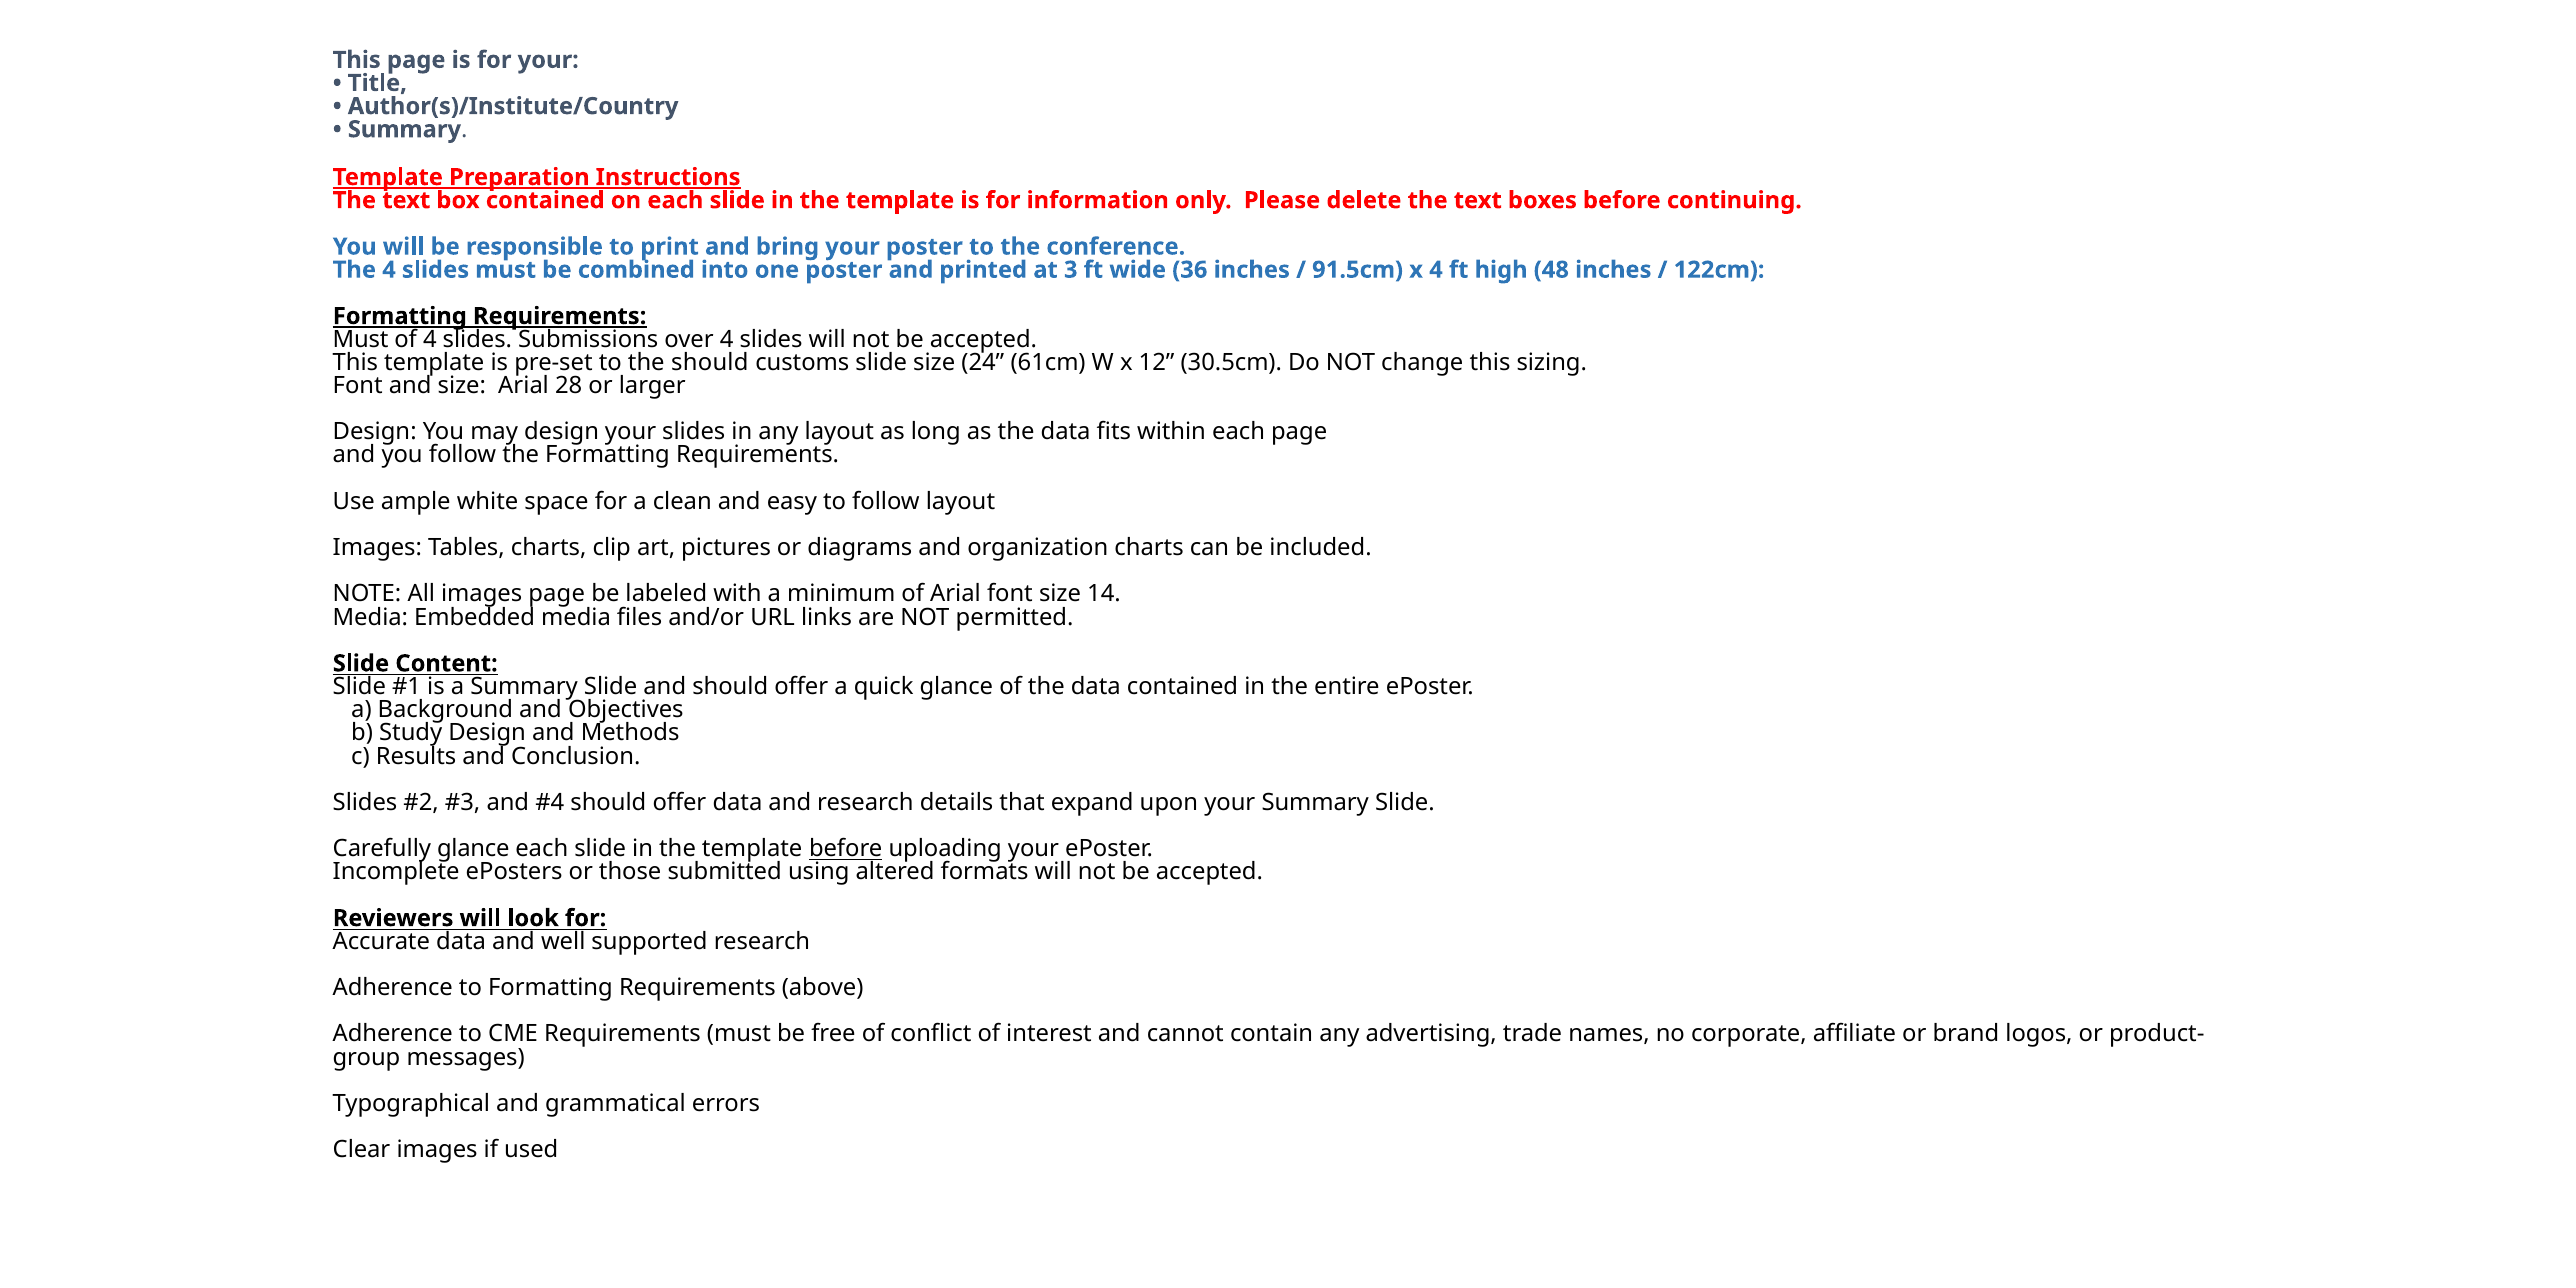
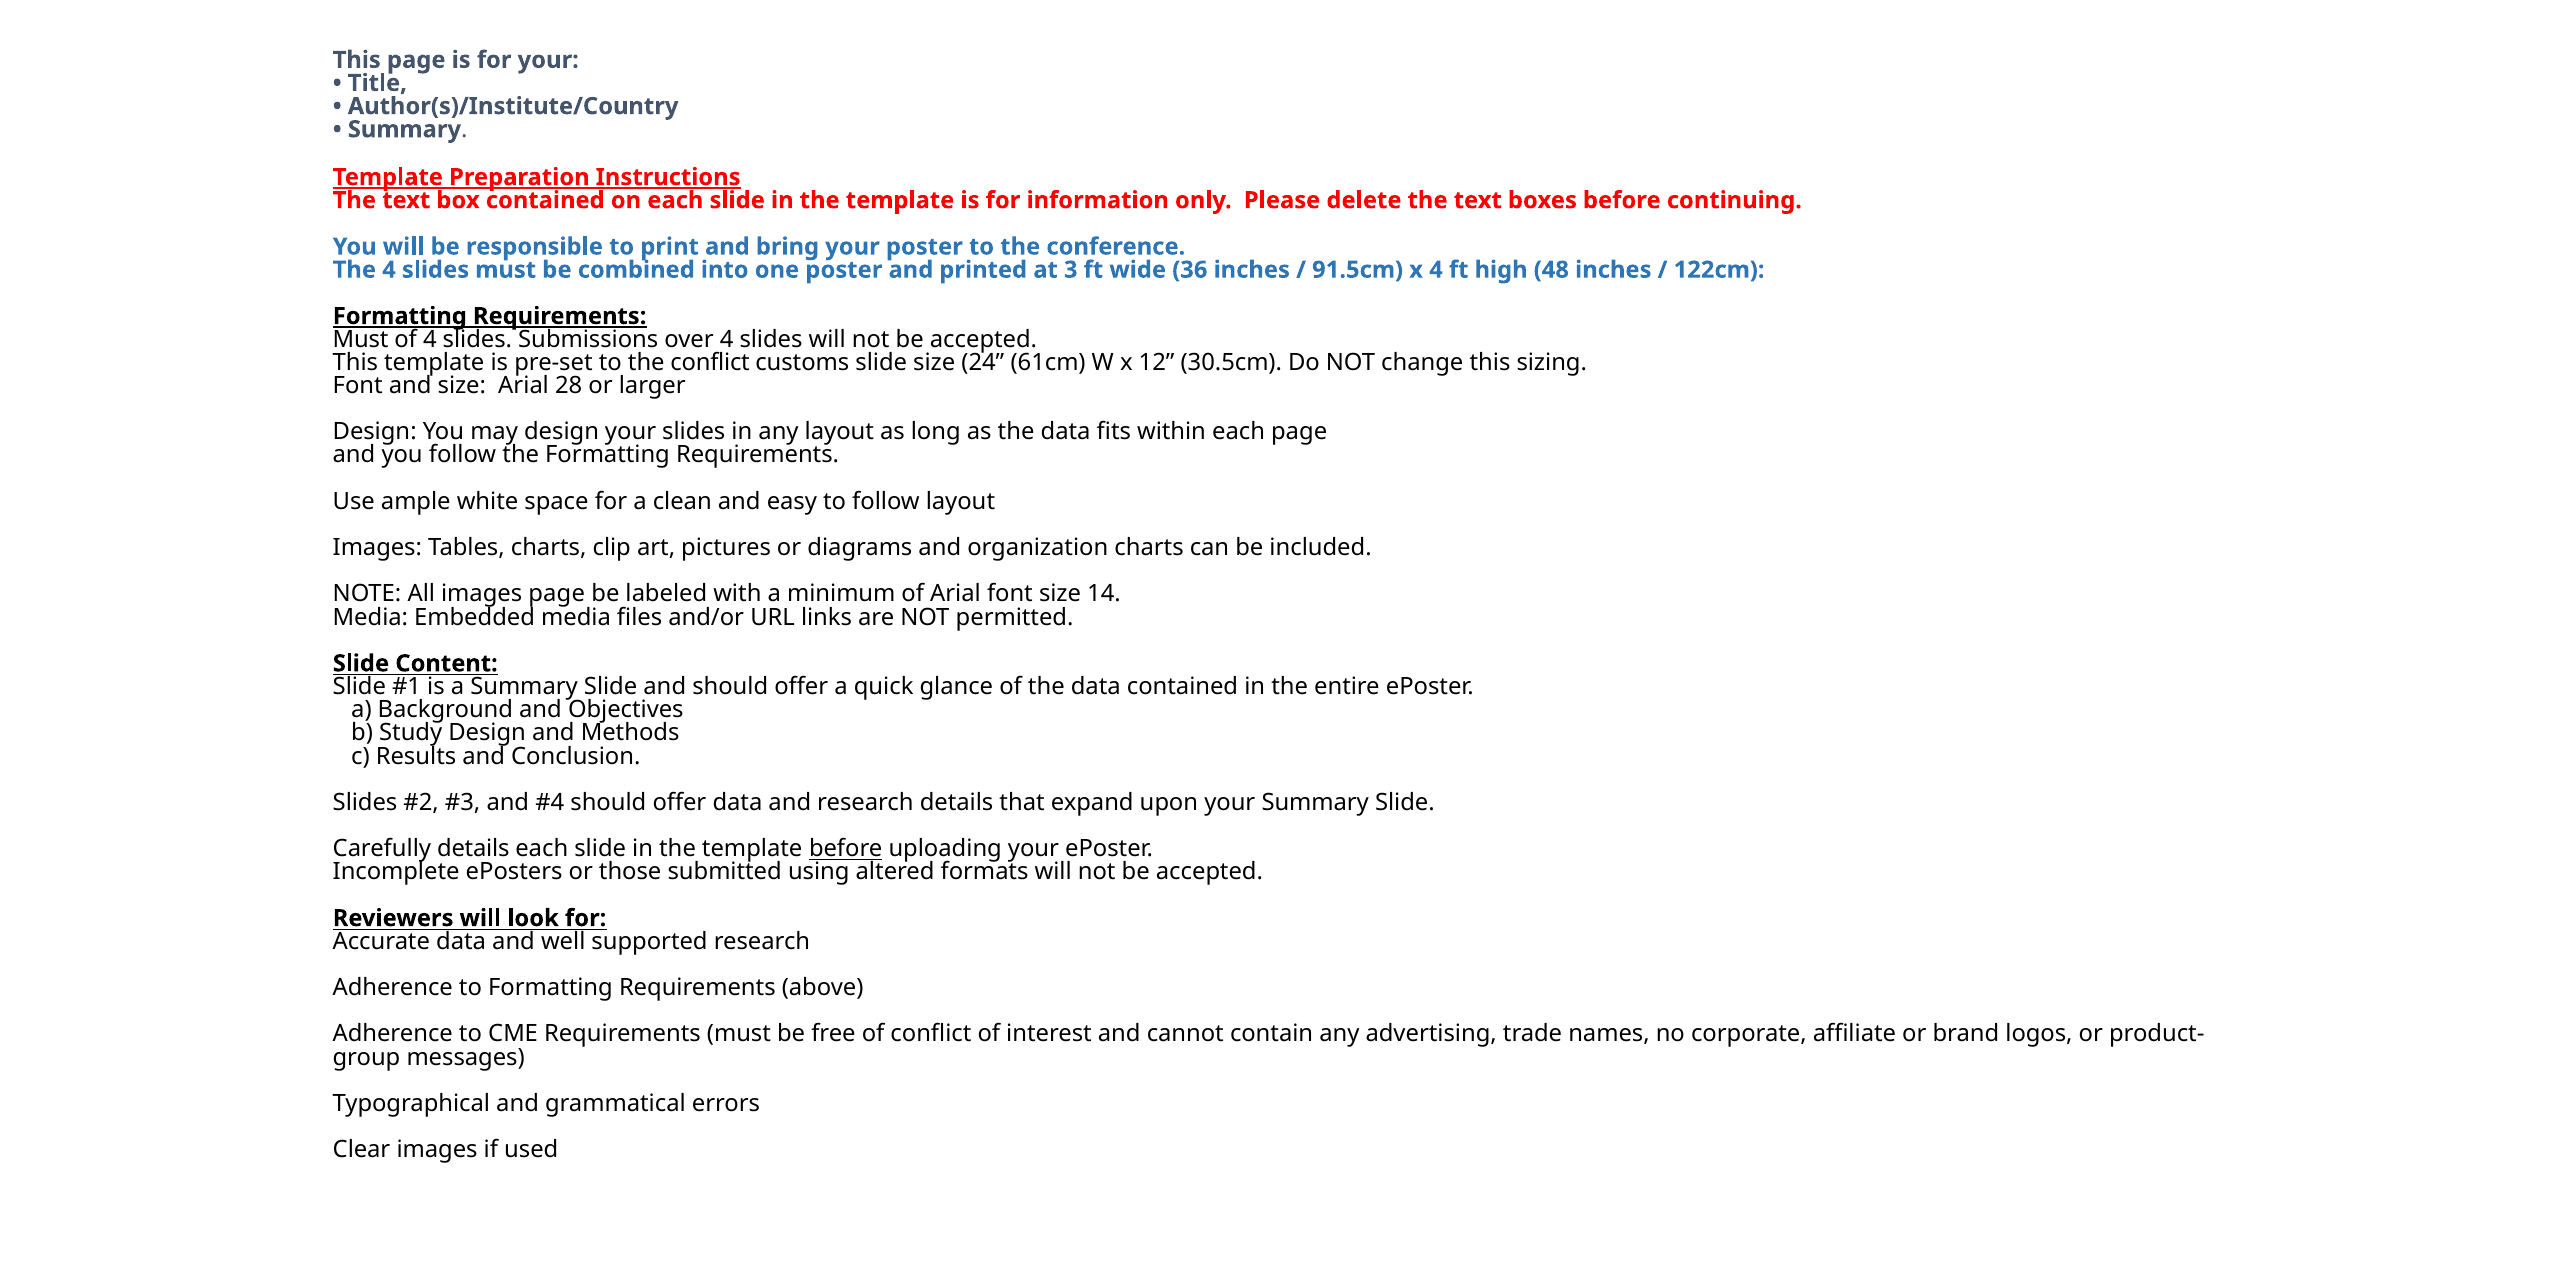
the should: should -> conflict
Carefully glance: glance -> details
